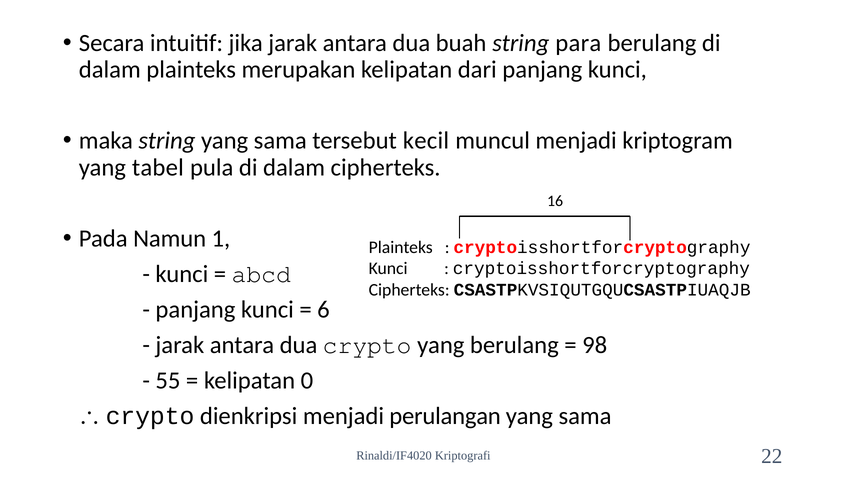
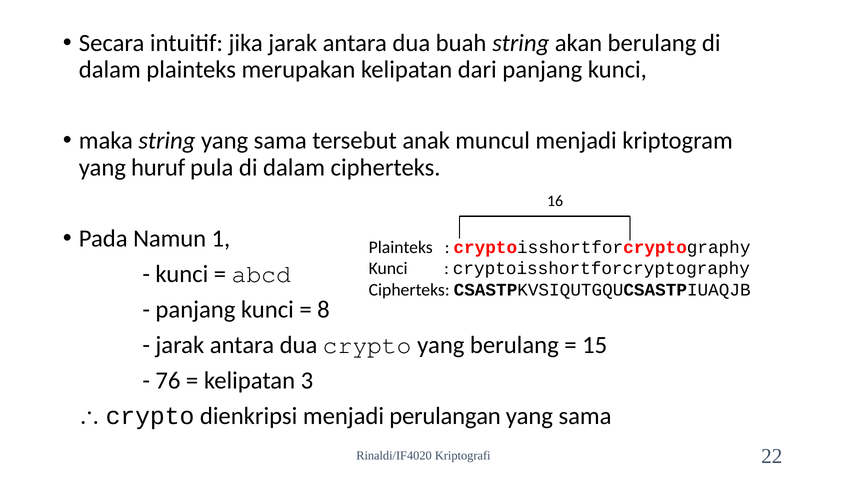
para: para -> akan
kecil: kecil -> anak
tabel: tabel -> huruf
6: 6 -> 8
98: 98 -> 15
55: 55 -> 76
0: 0 -> 3
